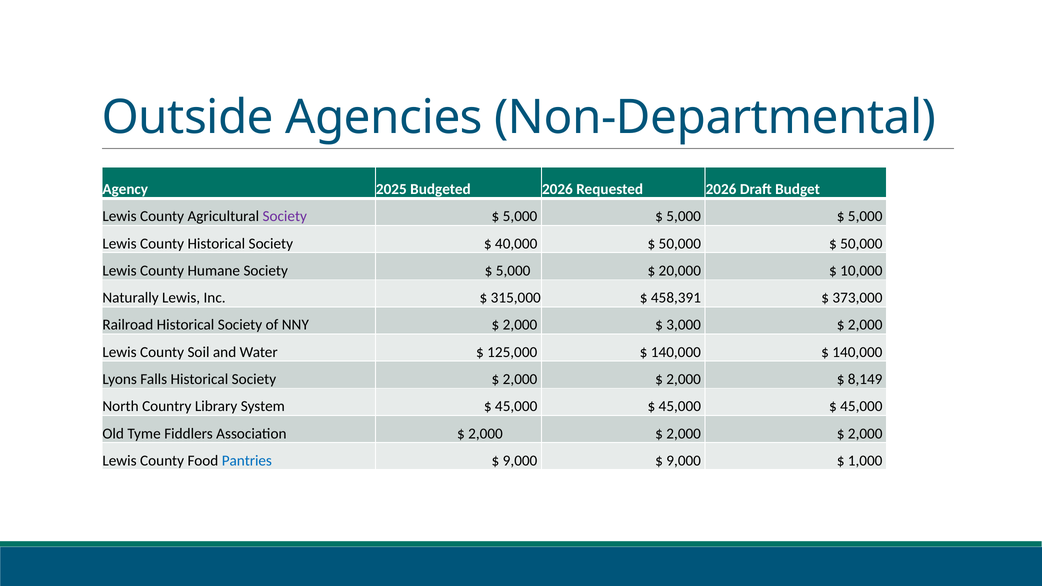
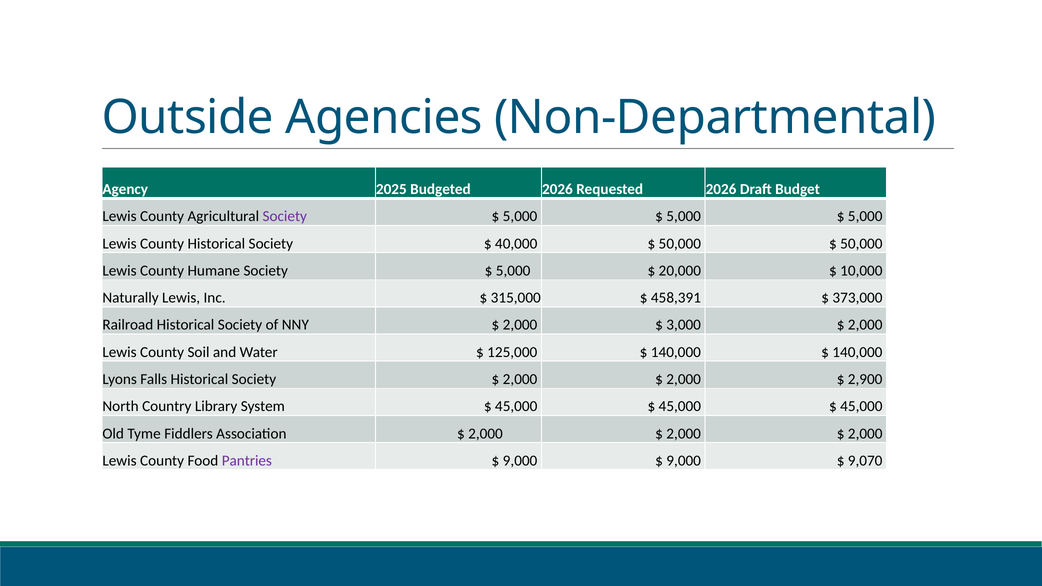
8,149: 8,149 -> 2,900
Pantries colour: blue -> purple
1,000: 1,000 -> 9,070
